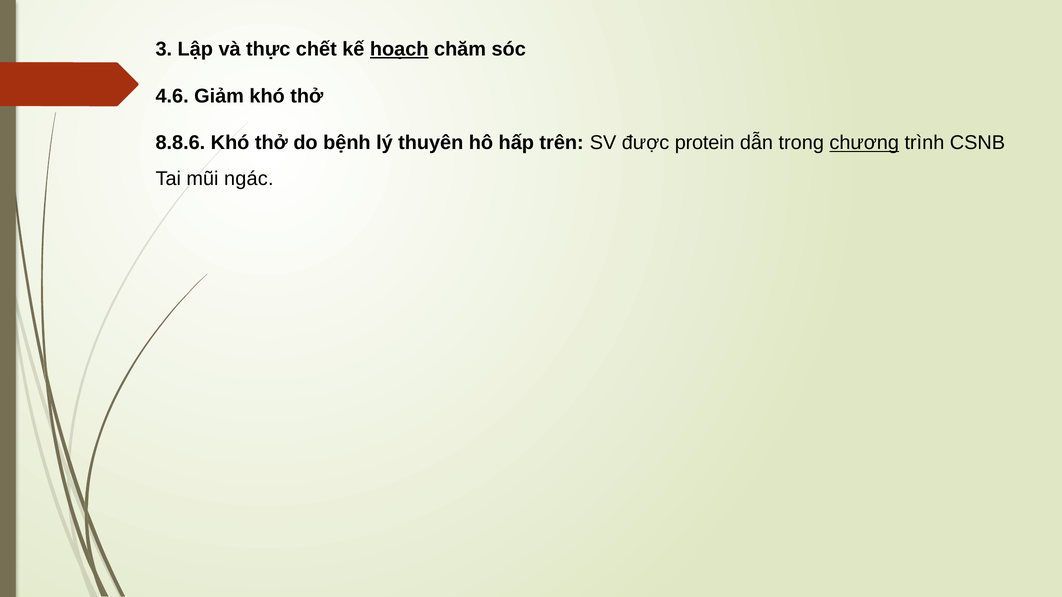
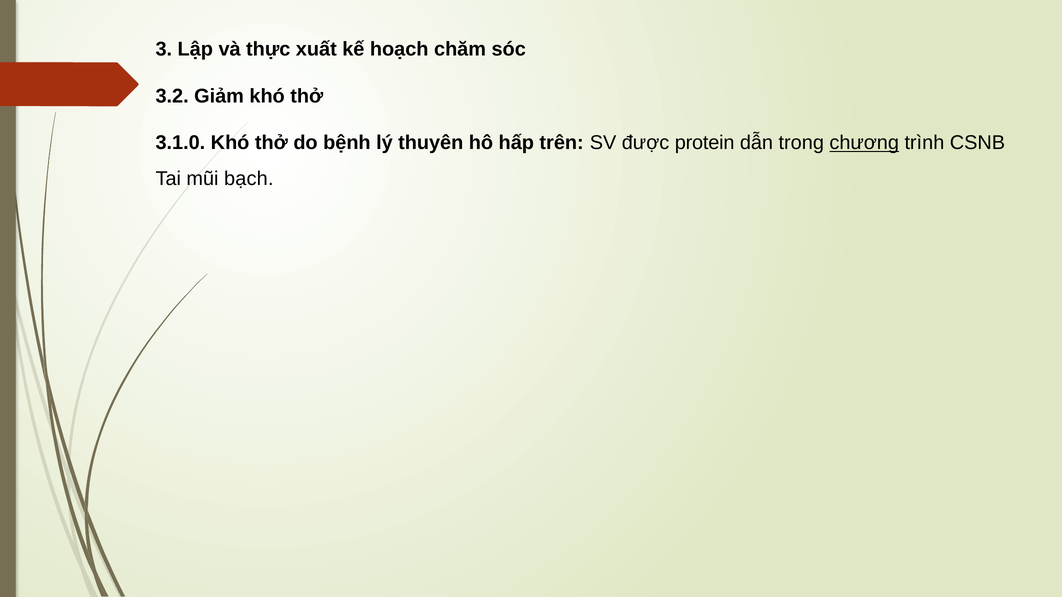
chết: chết -> xuất
hoạch underline: present -> none
4.6: 4.6 -> 3.2
8.8.6: 8.8.6 -> 3.1.0
ngác: ngác -> bạch
